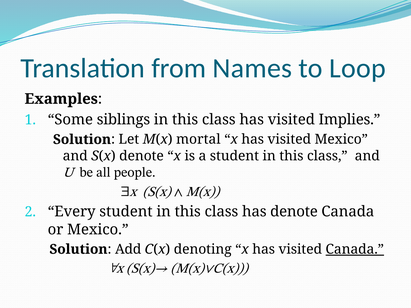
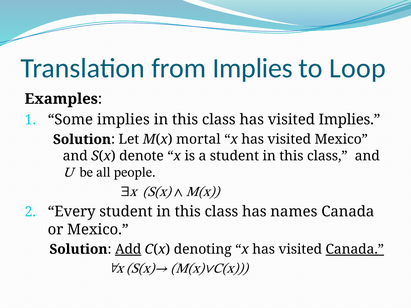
from Names: Names -> Implies
Some siblings: siblings -> implies
has denote: denote -> names
Add underline: none -> present
